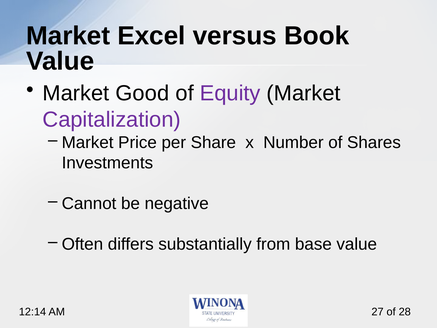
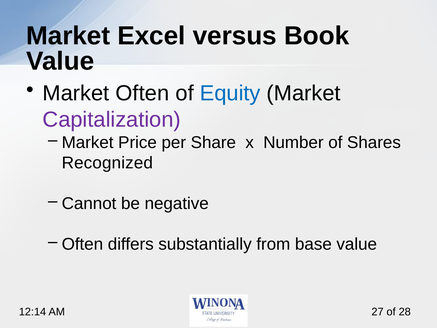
Market Good: Good -> Often
Equity colour: purple -> blue
Investments: Investments -> Recognized
